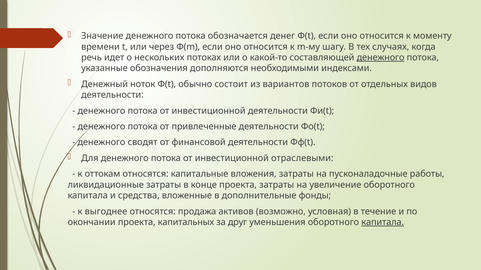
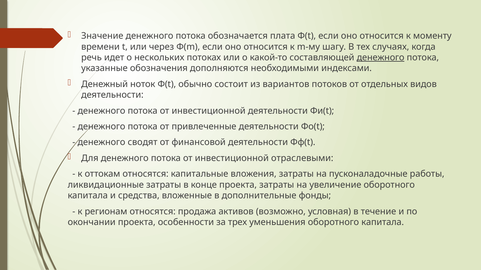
денег: денег -> плата
выгоднее: выгоднее -> регионам
капитальных: капитальных -> особенности
друг: друг -> трех
капитала at (383, 223) underline: present -> none
